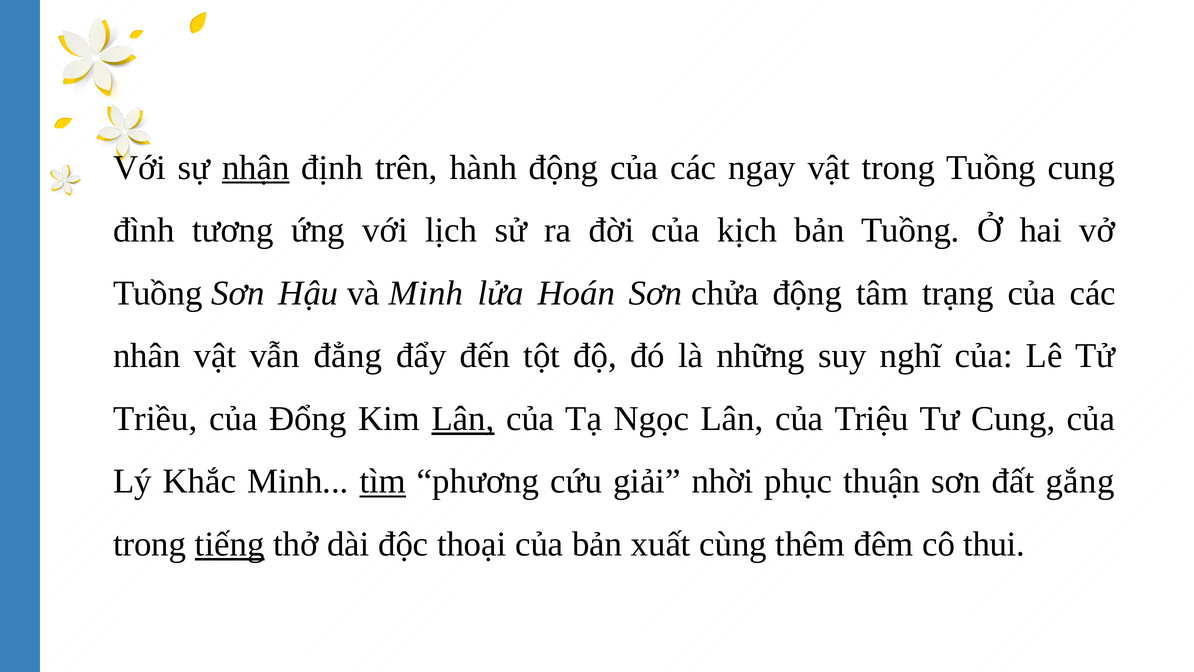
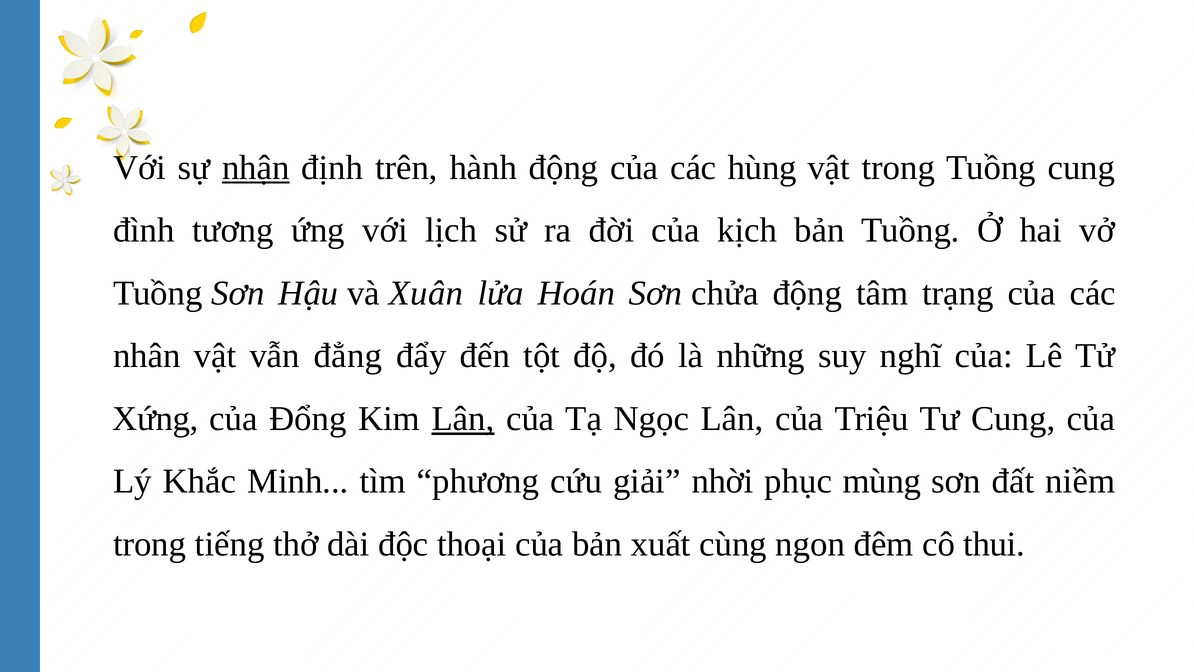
ngay: ngay -> hùng
và Minh: Minh -> Xuân
Triều: Triều -> Xứng
tìm underline: present -> none
thuận: thuận -> mùng
gắng: gắng -> niềm
tiếng underline: present -> none
thêm: thêm -> ngon
